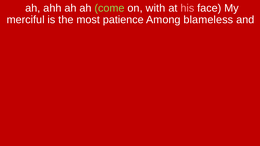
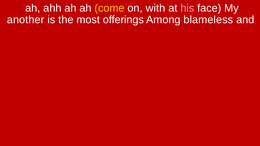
come colour: light green -> yellow
merciful: merciful -> another
patience: patience -> offerings
